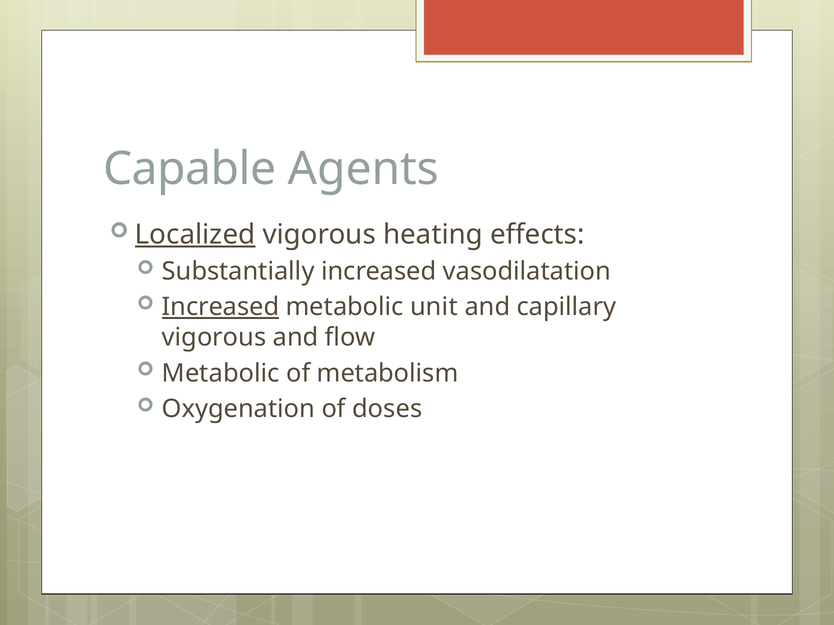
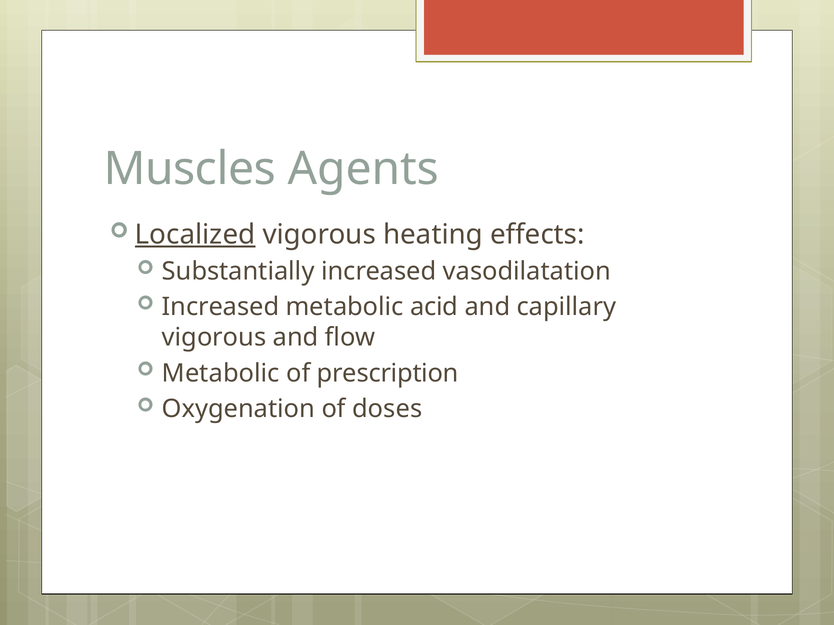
Capable: Capable -> Muscles
Increased at (221, 307) underline: present -> none
unit: unit -> acid
metabolism: metabolism -> prescription
